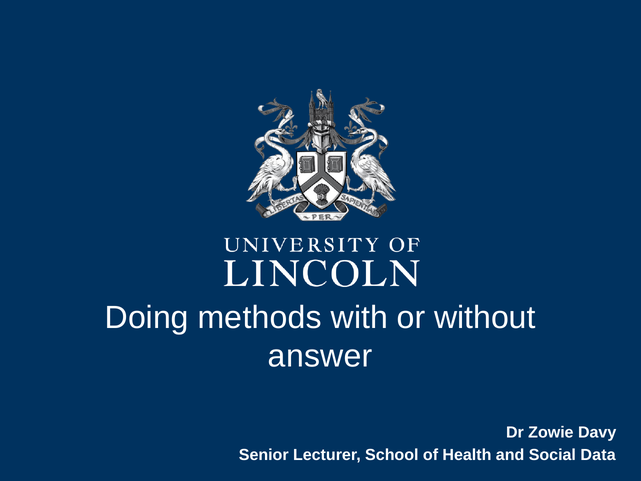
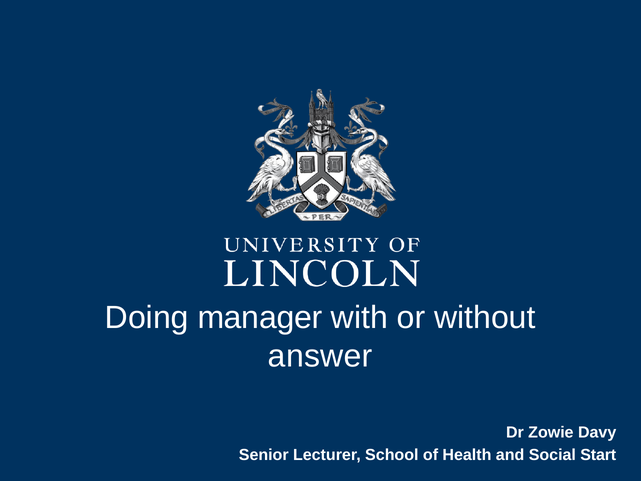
methods: methods -> manager
Data: Data -> Start
